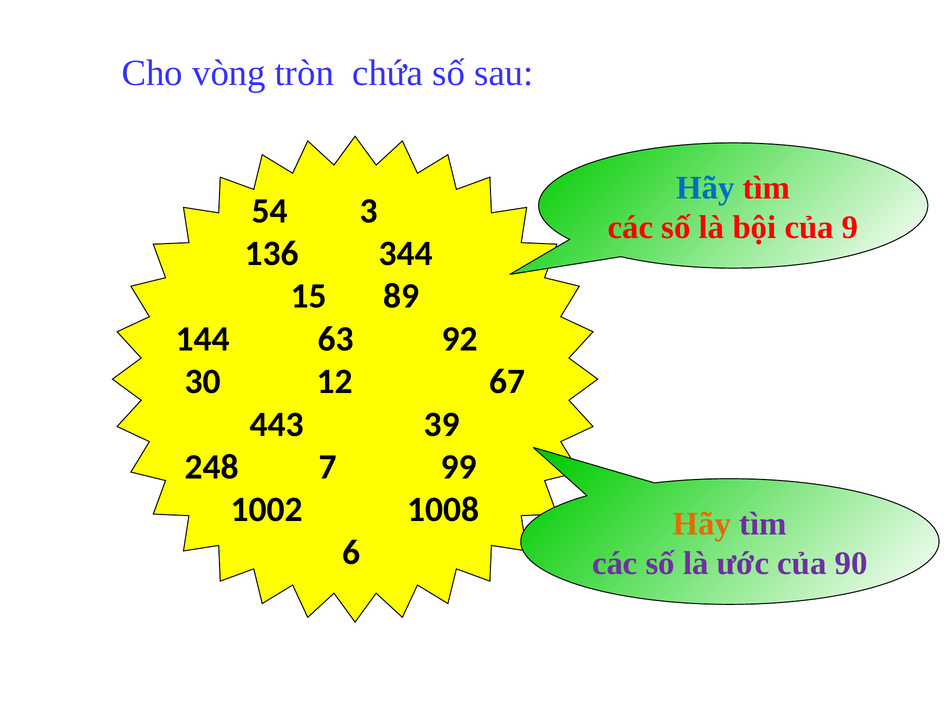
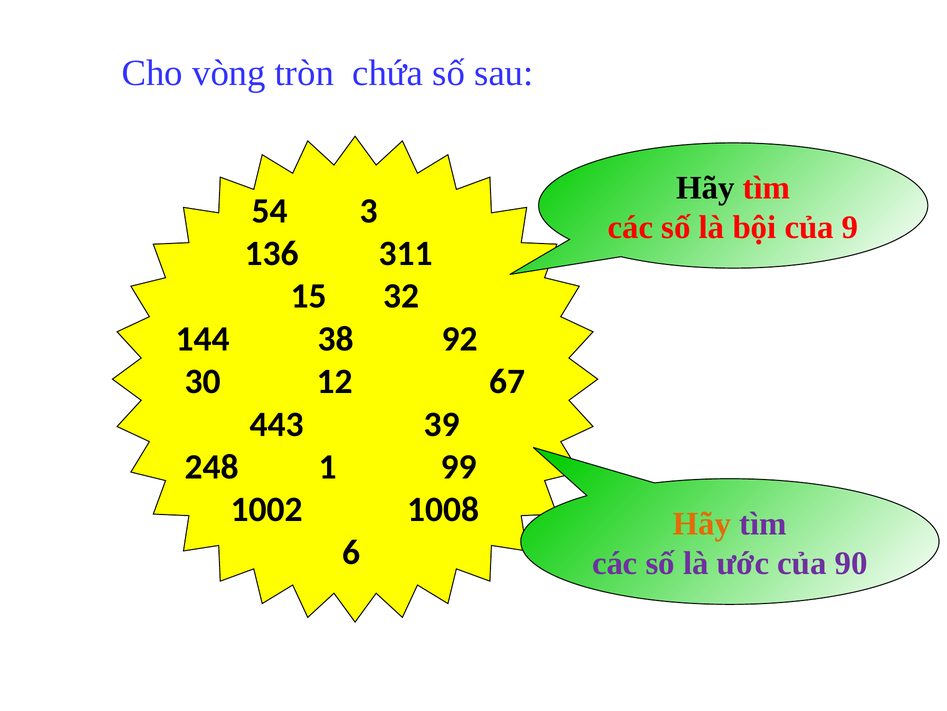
Hãy at (705, 188) colour: blue -> black
344: 344 -> 311
89: 89 -> 32
63: 63 -> 38
7: 7 -> 1
